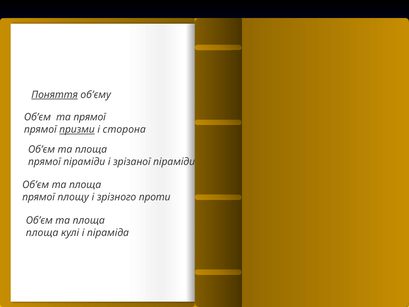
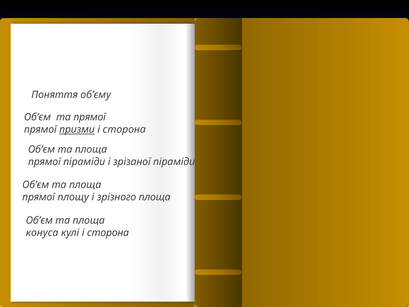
Поняття underline: present -> none
зрізного проти: проти -> площа
площа at (42, 232): площа -> конуса
кулі і піраміда: піраміда -> сторона
